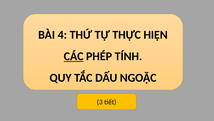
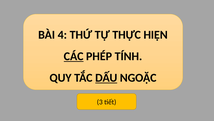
DẤU underline: none -> present
